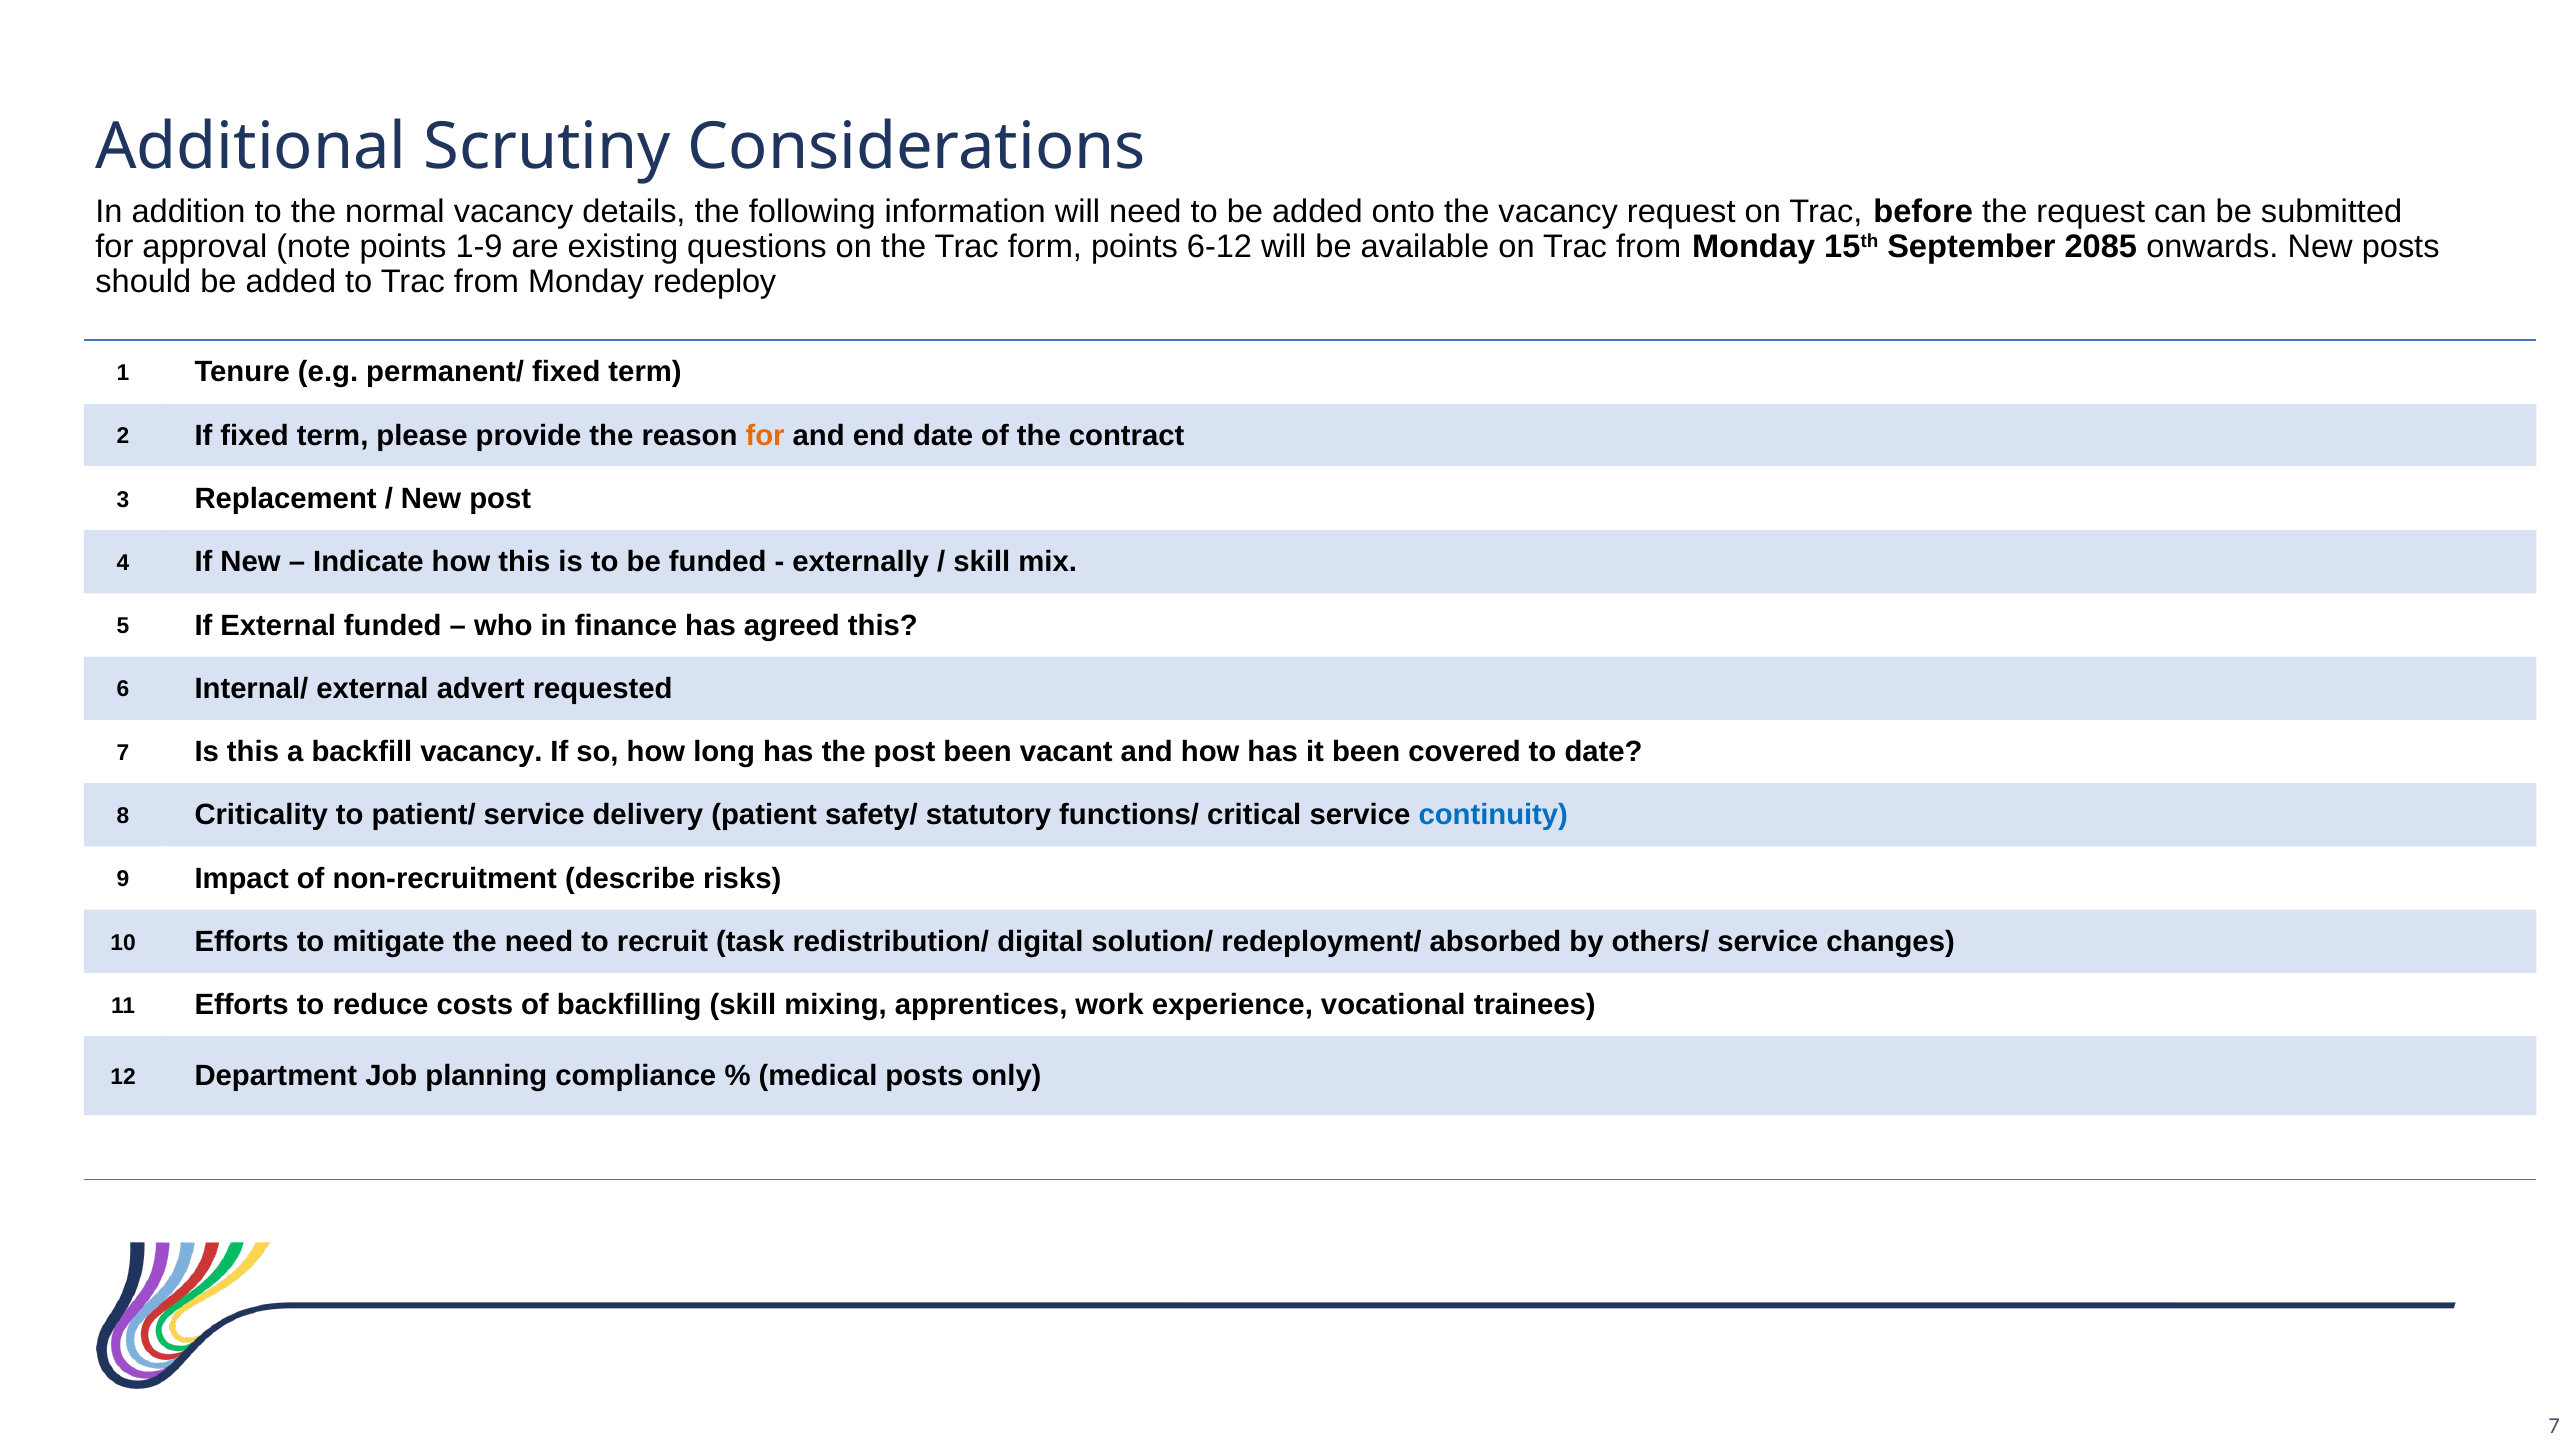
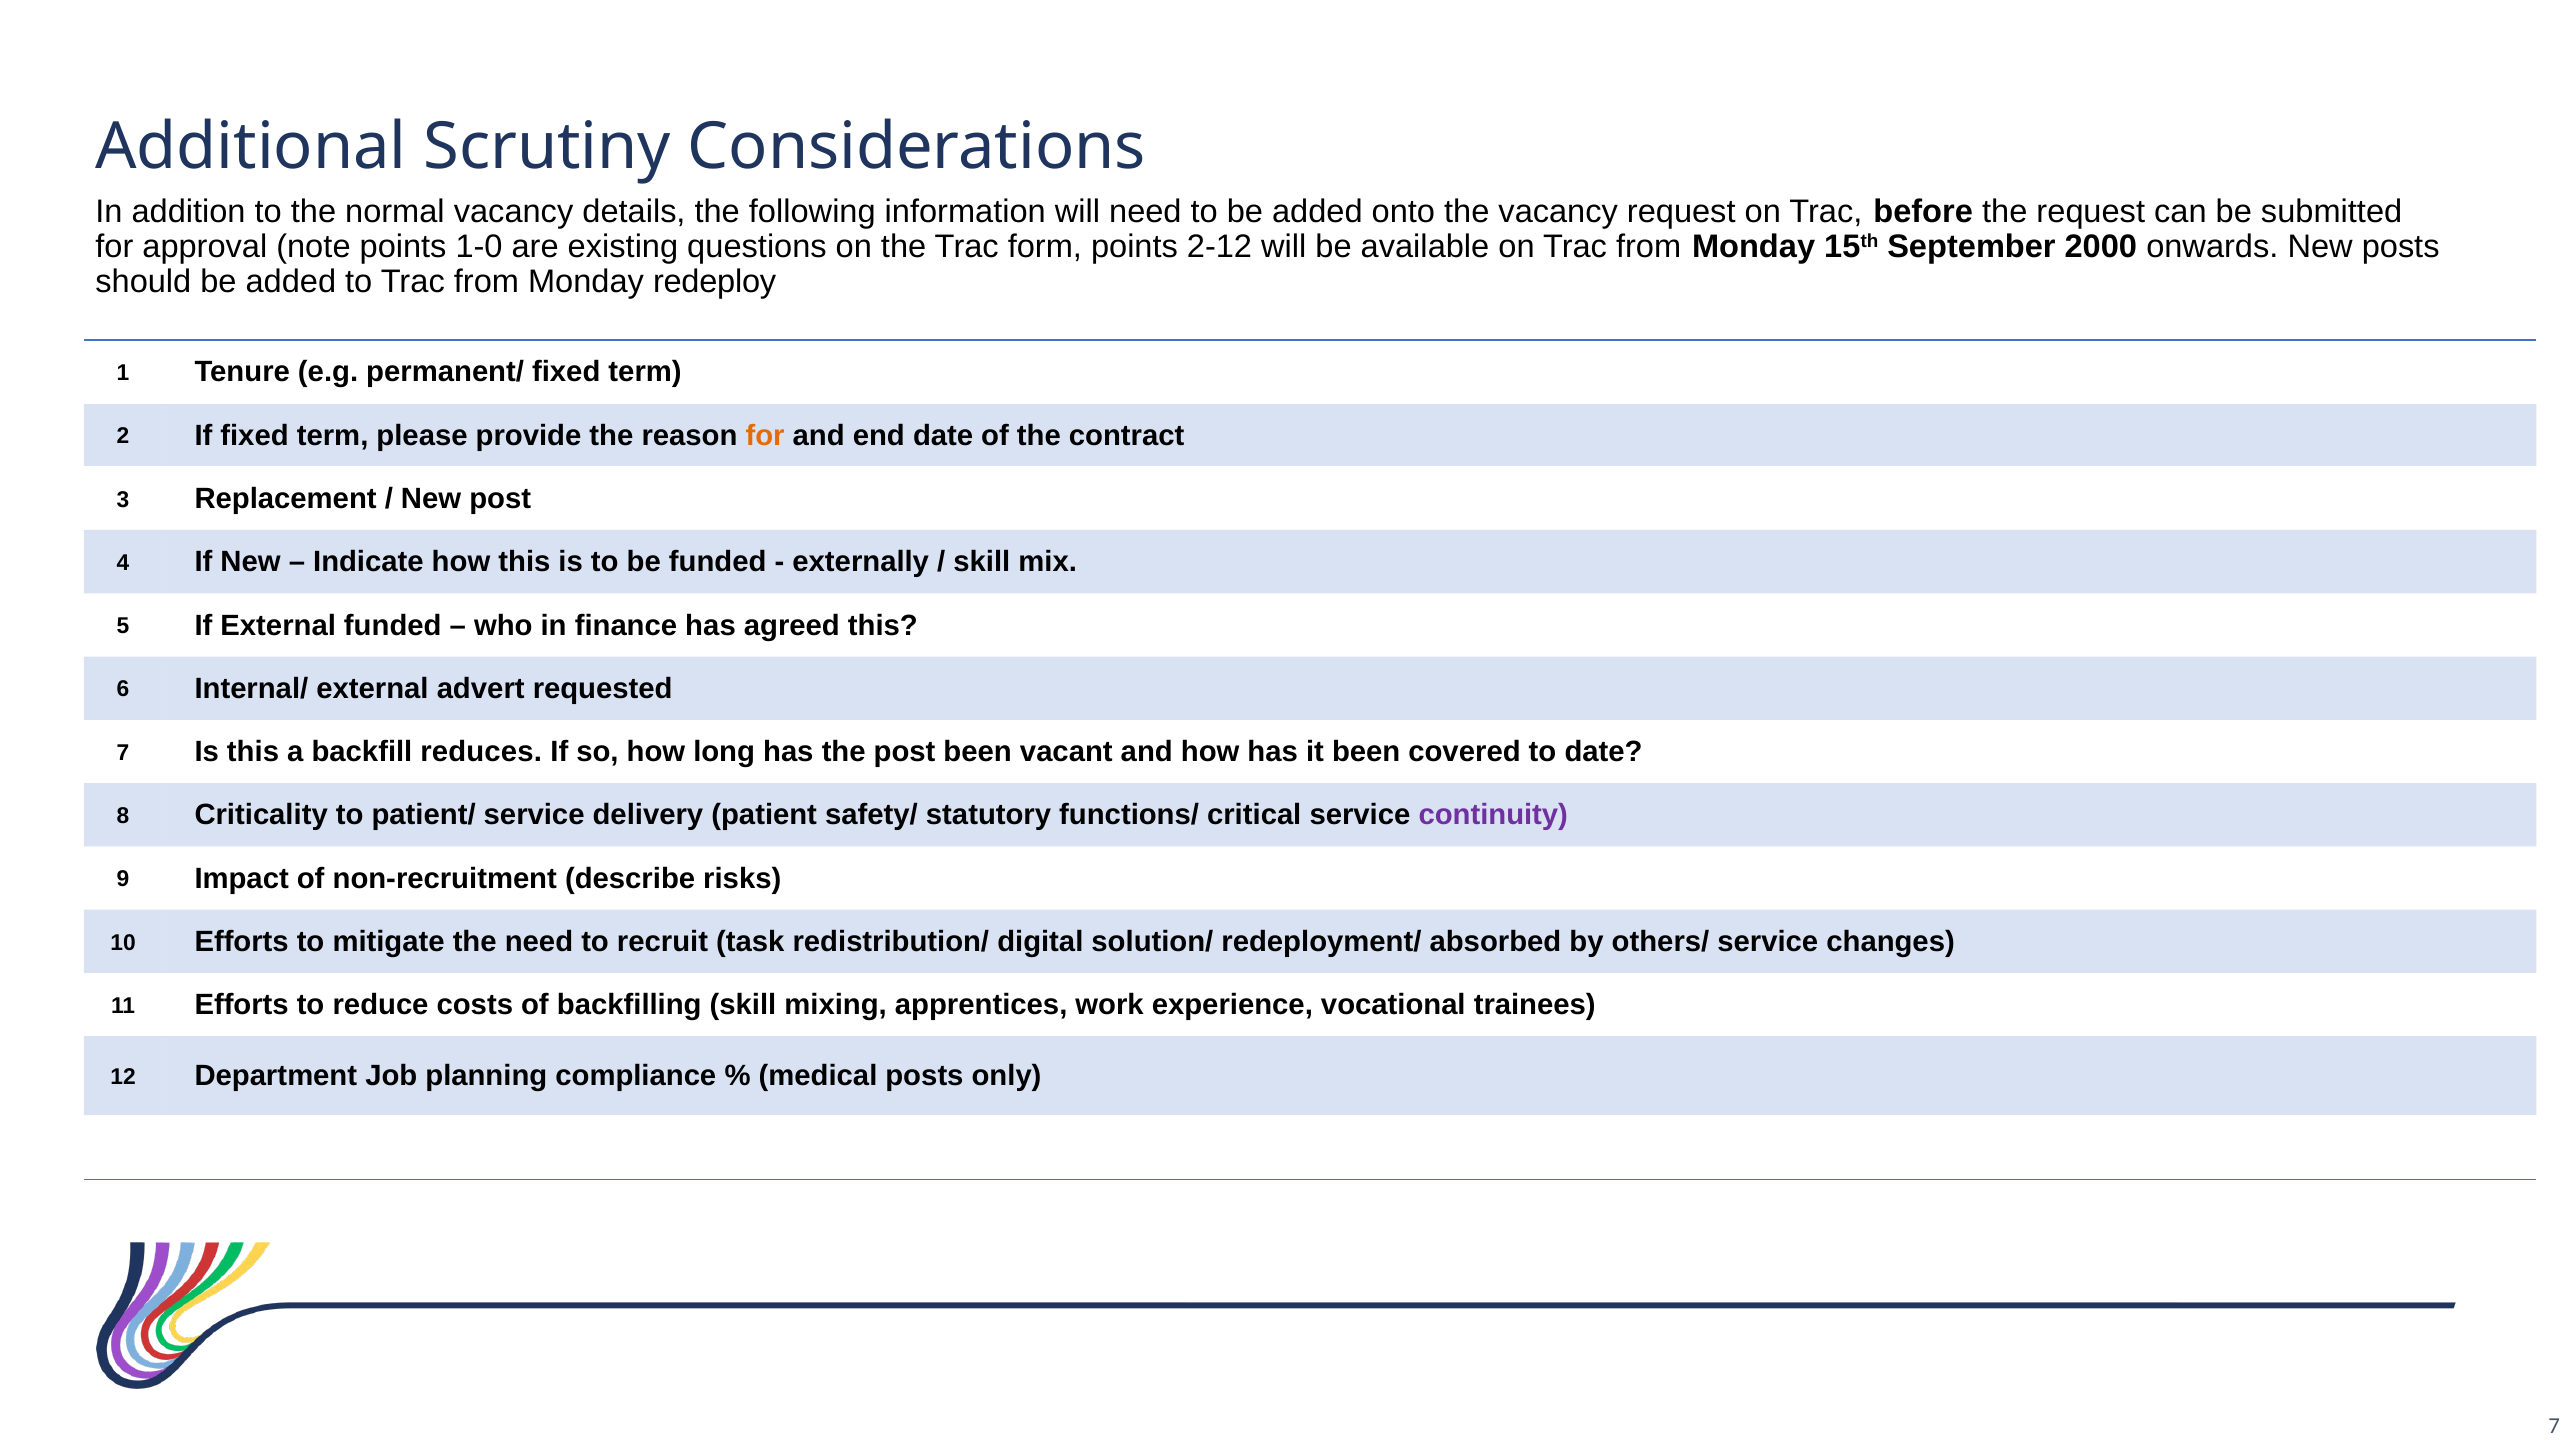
1-9: 1-9 -> 1-0
6-12: 6-12 -> 2-12
2085: 2085 -> 2000
backfill vacancy: vacancy -> reduces
continuity colour: blue -> purple
